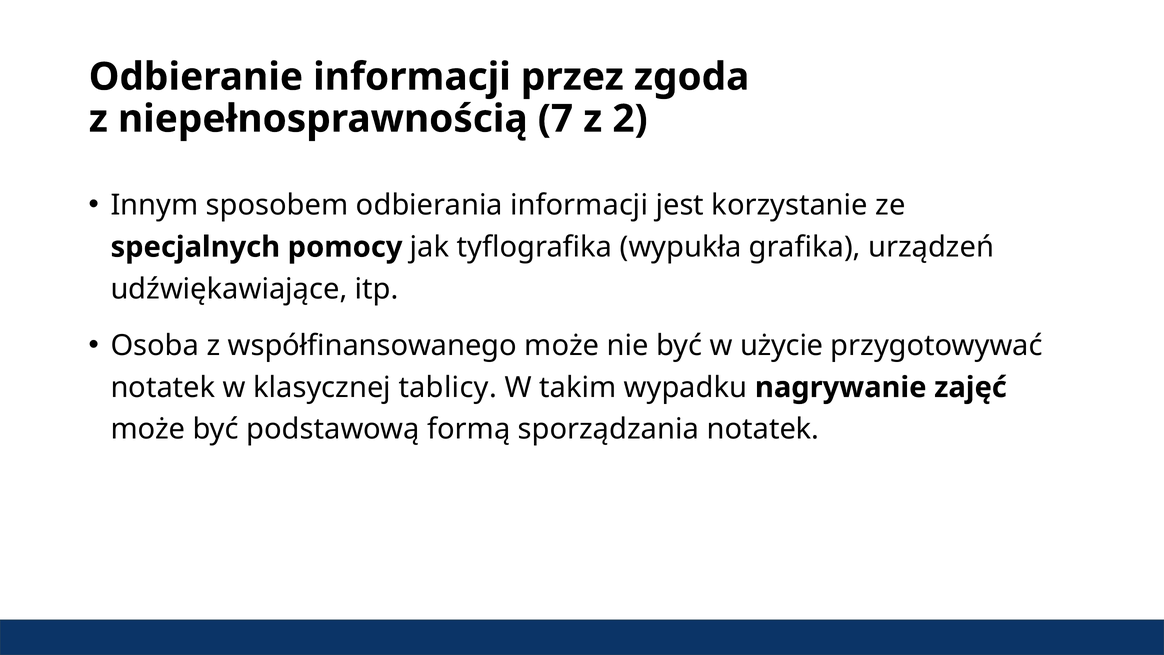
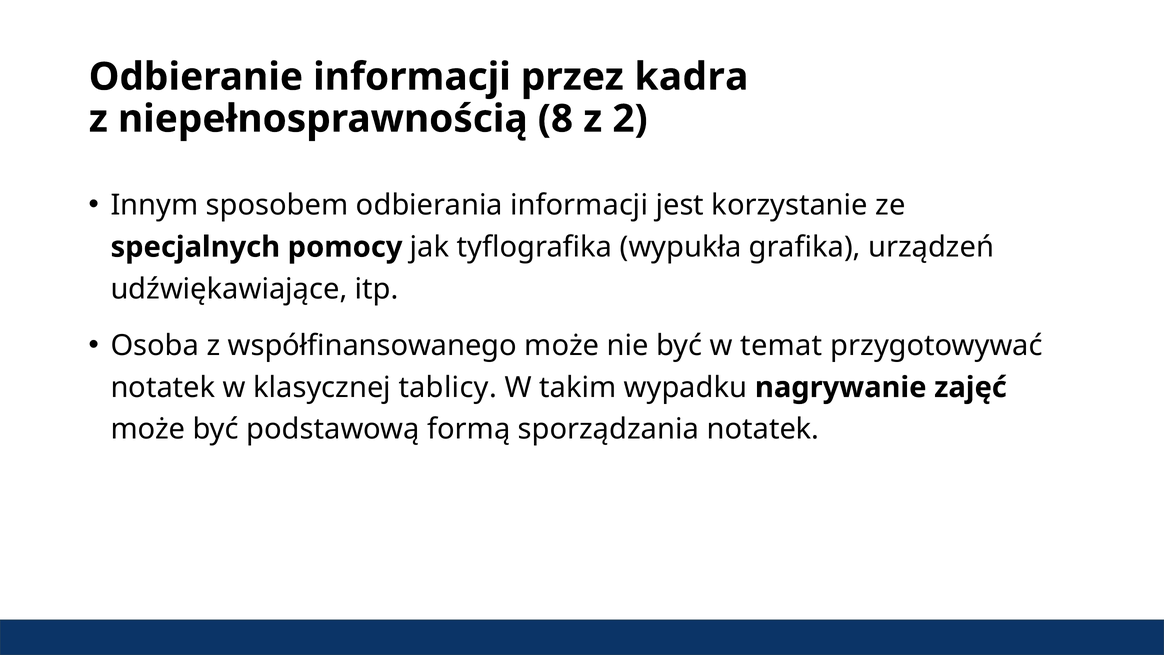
zgoda: zgoda -> kadra
7: 7 -> 8
użycie: użycie -> temat
